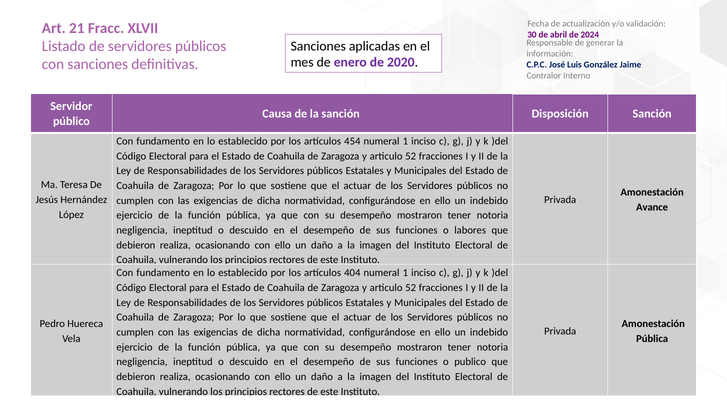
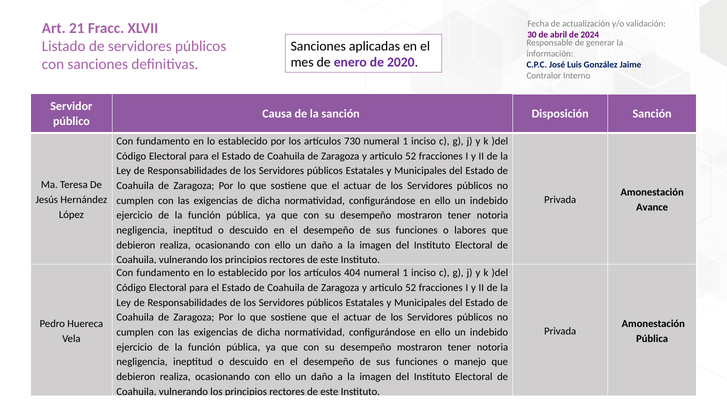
454: 454 -> 730
publico: publico -> manejo
